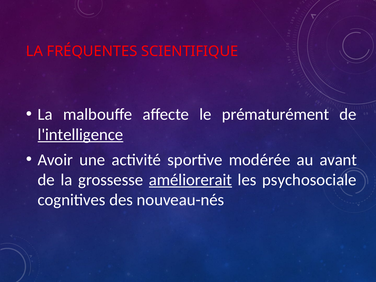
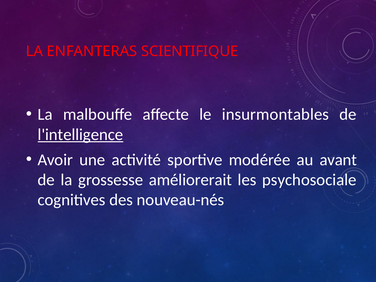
FRÉQUENTES: FRÉQUENTES -> ENFANTERAS
prématurément: prématurément -> insurmontables
améliorerait underline: present -> none
